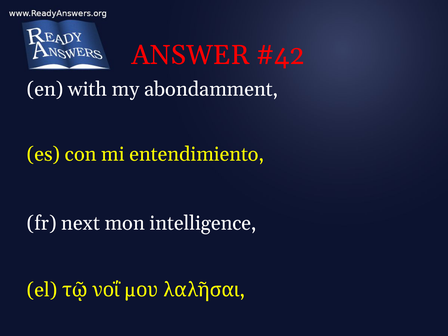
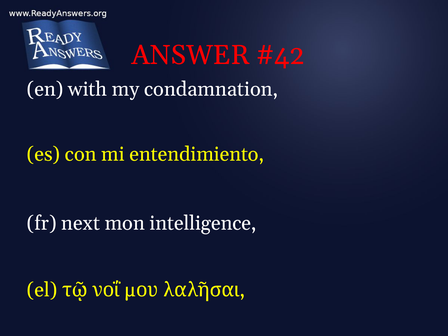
abondamment: abondamment -> condamnation
